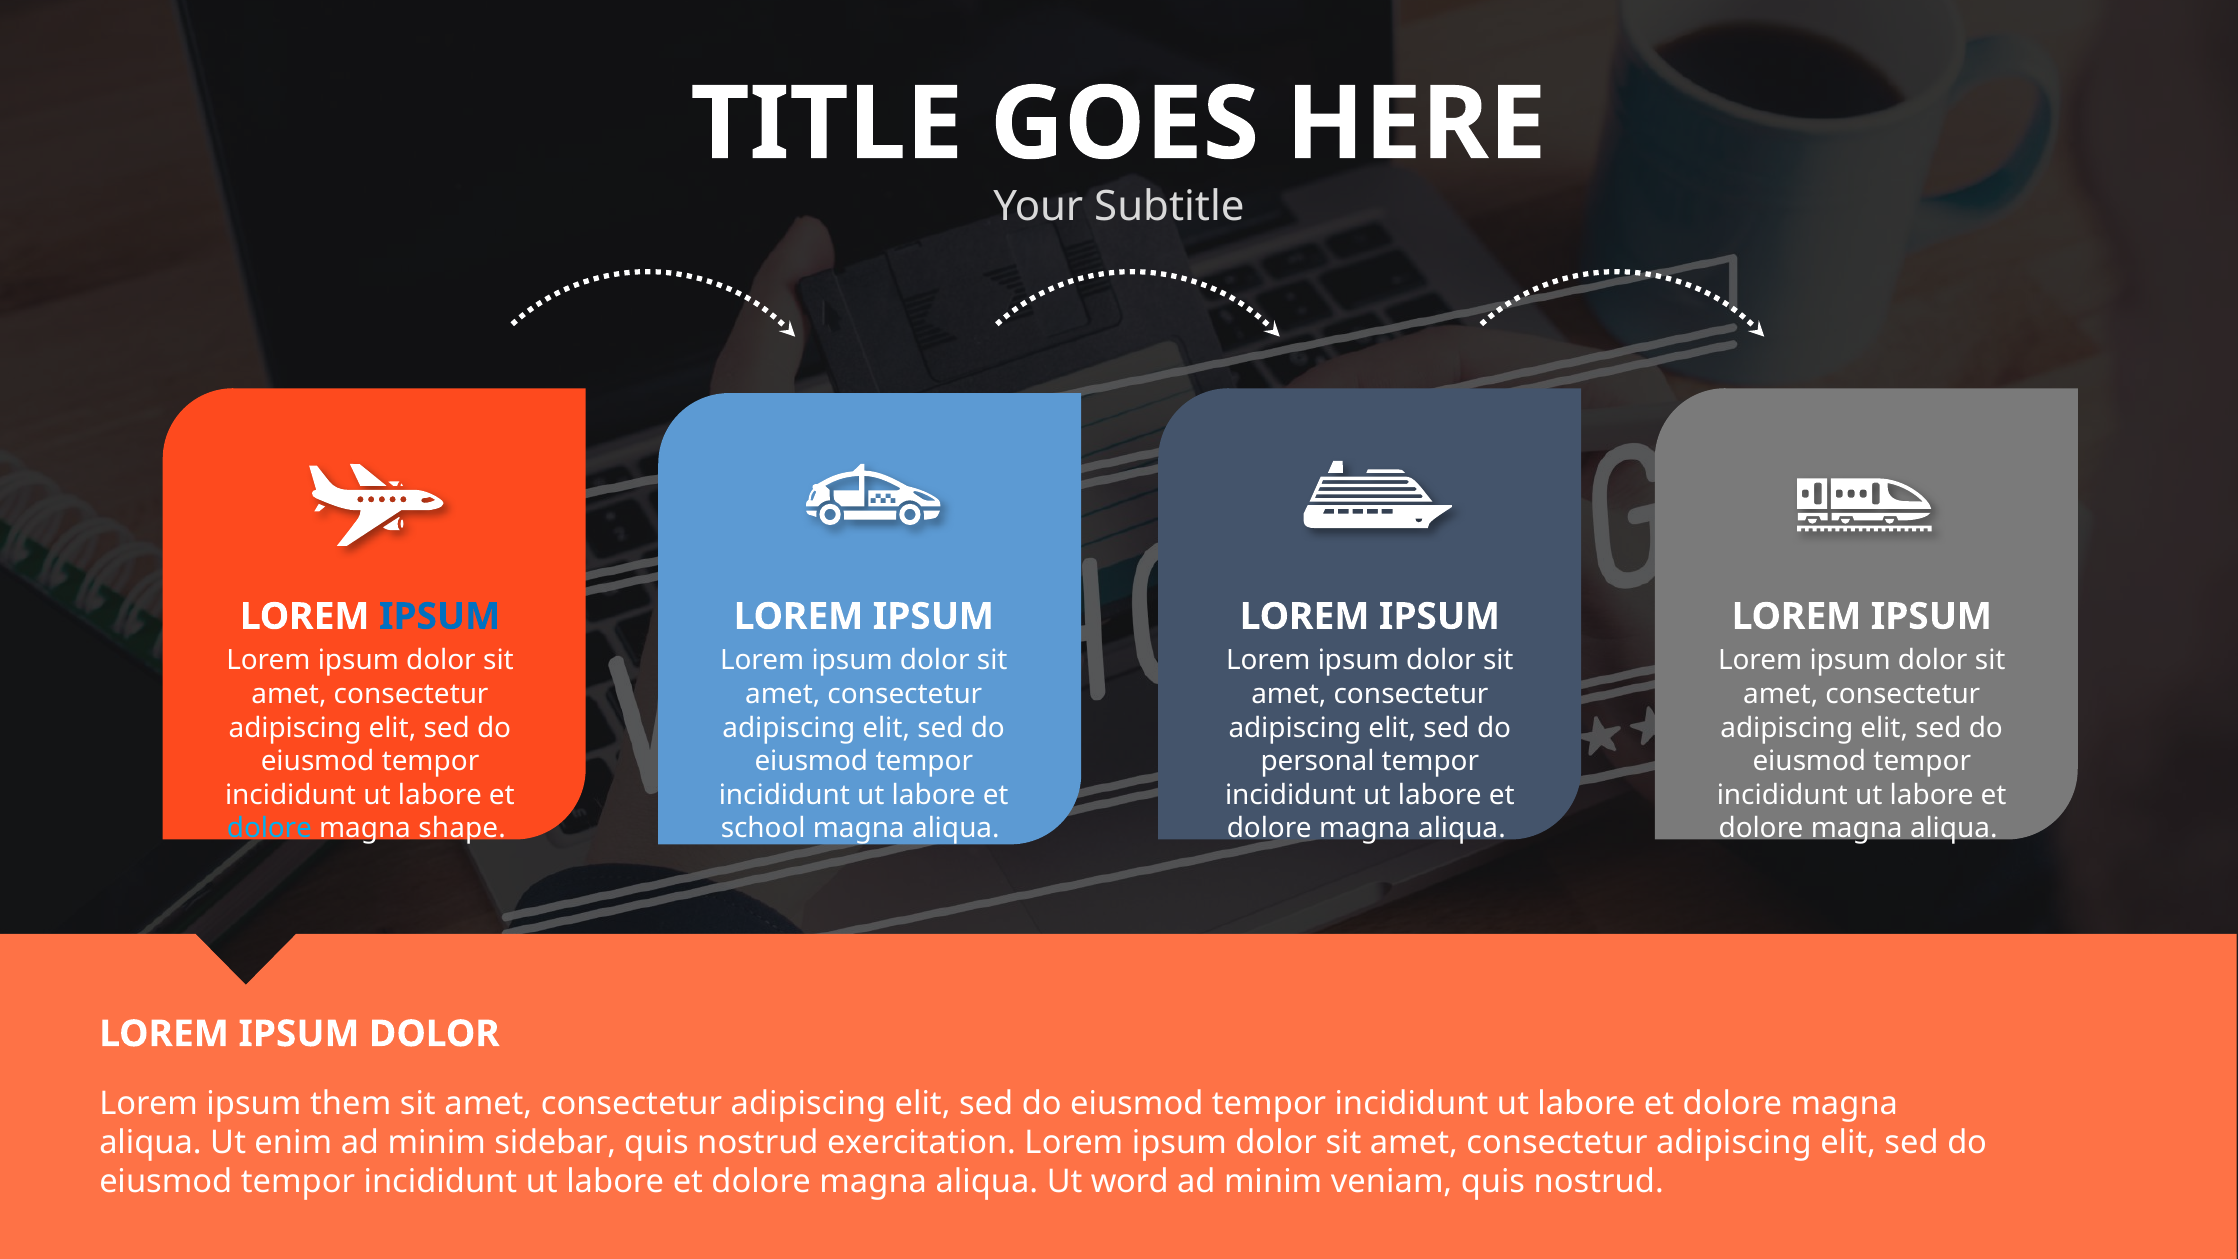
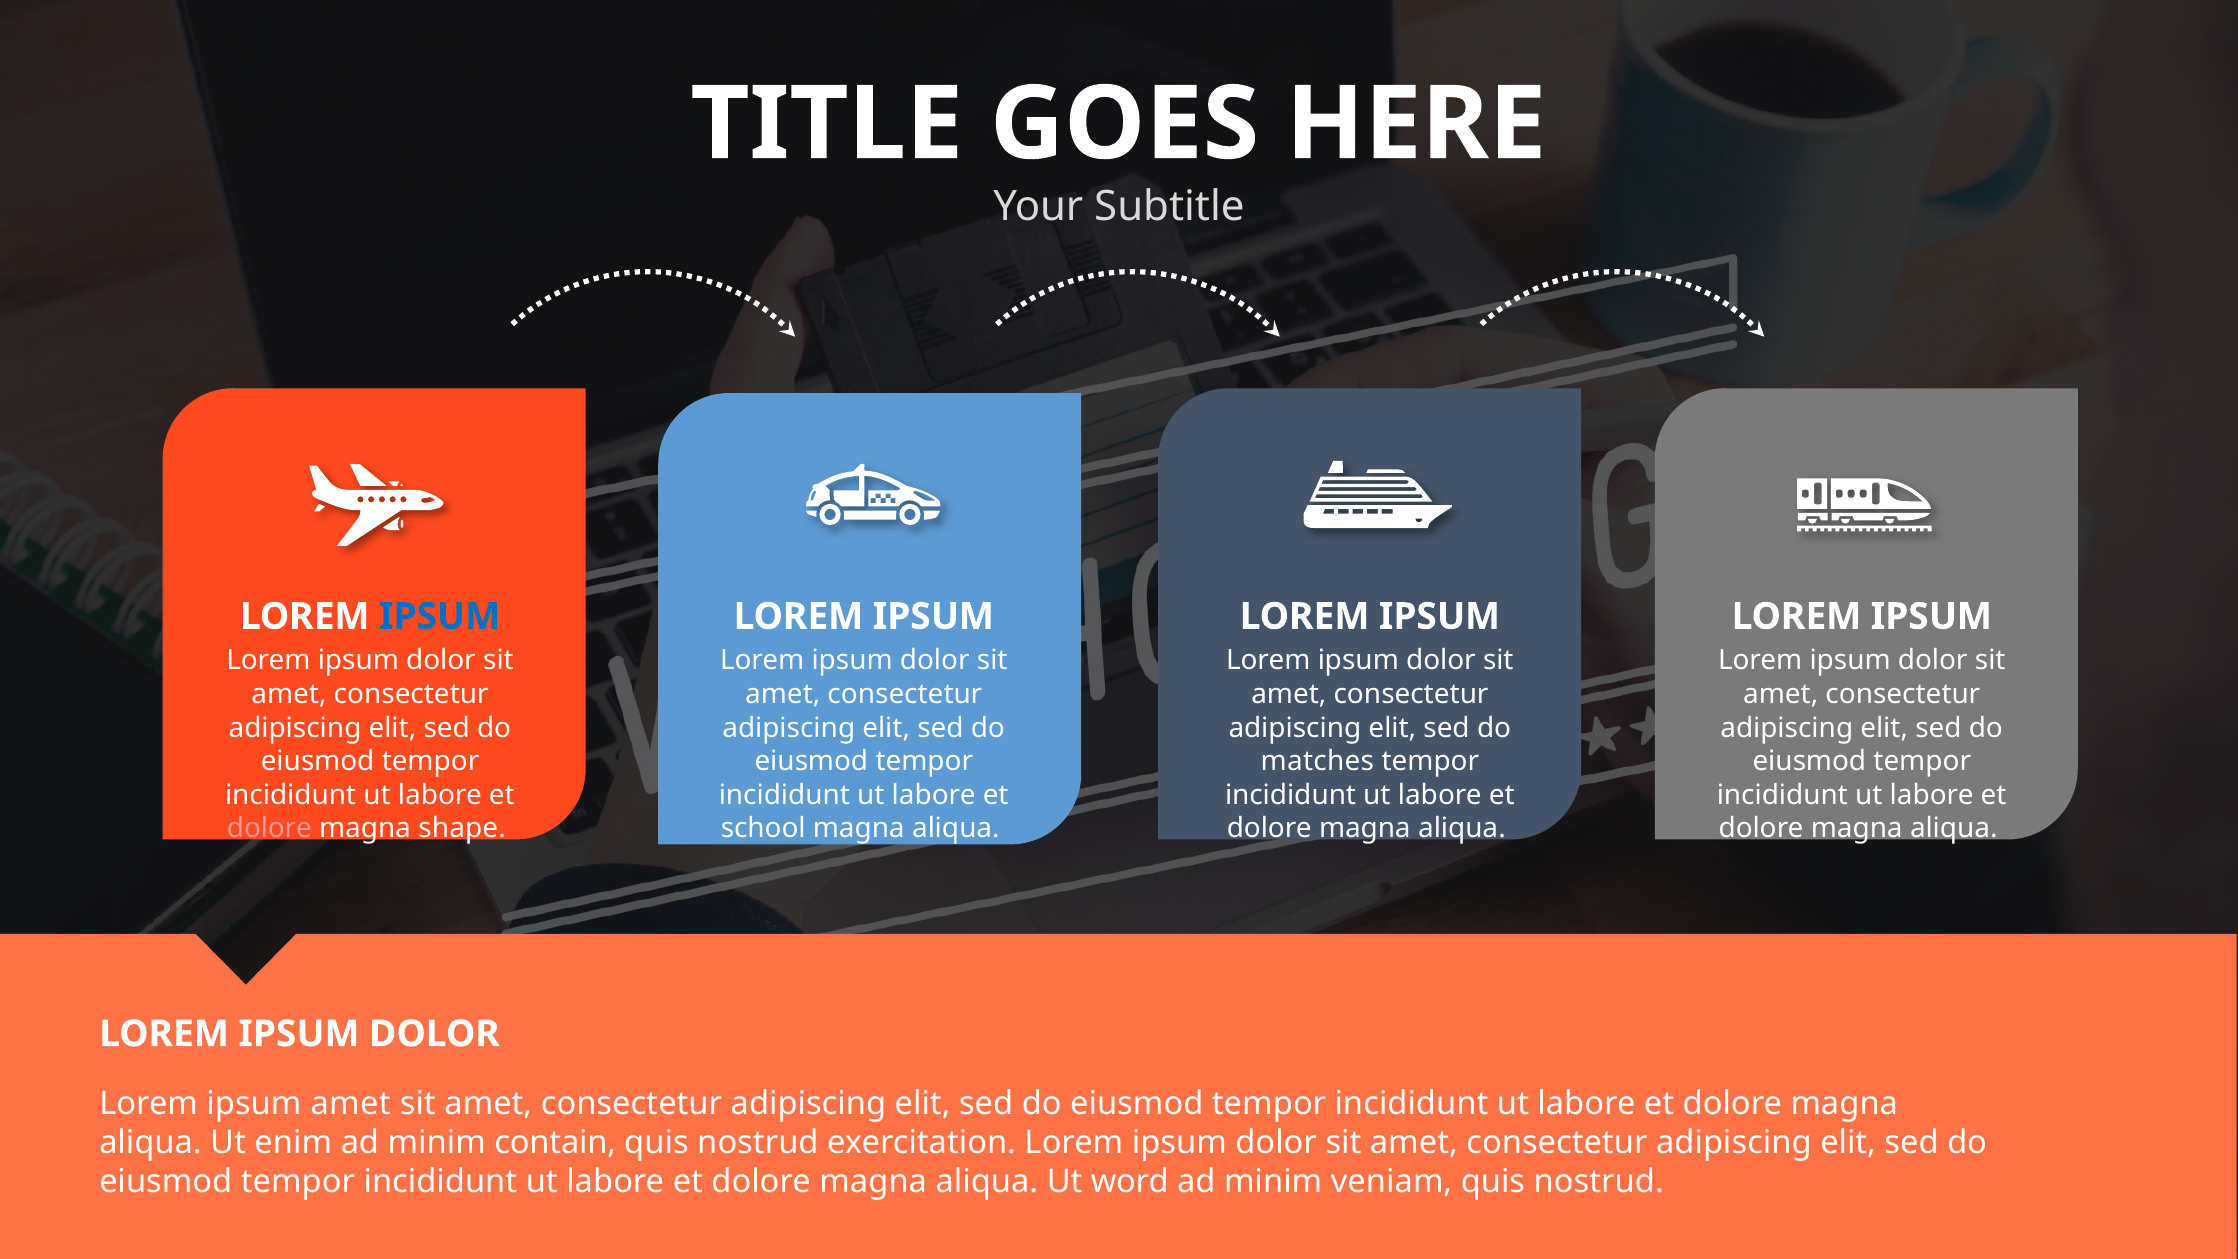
personal: personal -> matches
dolore at (269, 828) colour: light blue -> pink
ipsum them: them -> amet
sidebar: sidebar -> contain
